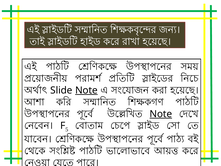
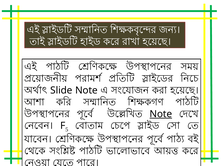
Note at (86, 90) underline: present -> none
